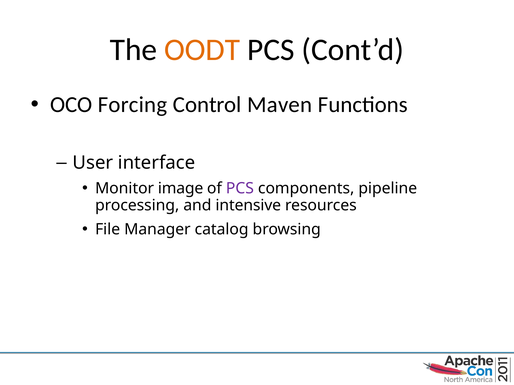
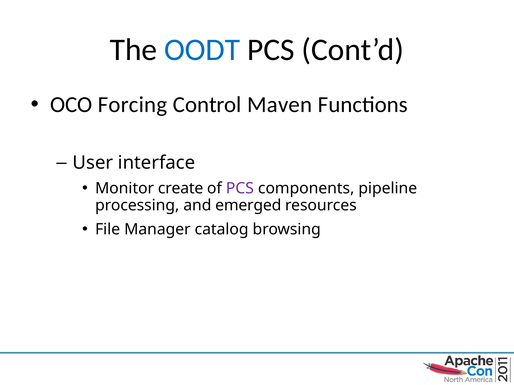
OODT colour: orange -> blue
image: image -> create
intensive: intensive -> emerged
